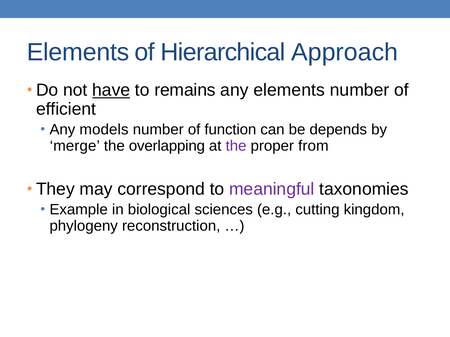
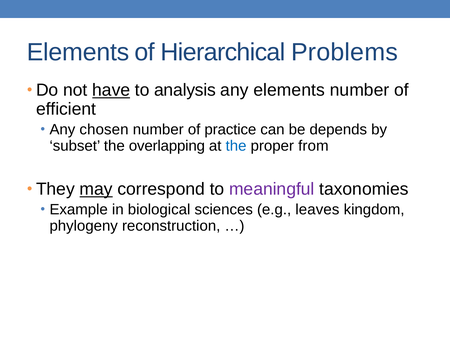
Approach: Approach -> Problems
remains: remains -> analysis
models: models -> chosen
function: function -> practice
merge: merge -> subset
the at (236, 146) colour: purple -> blue
may underline: none -> present
cutting: cutting -> leaves
